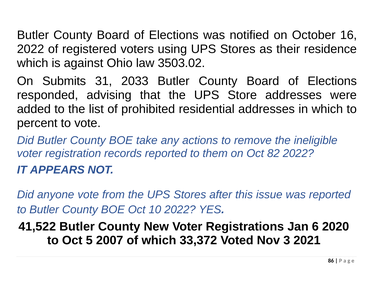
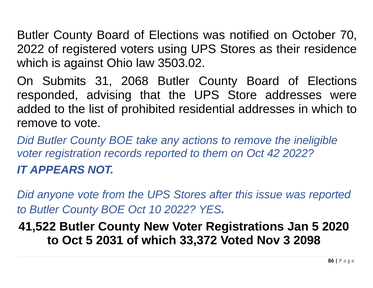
16: 16 -> 70
2033: 2033 -> 2068
percent at (37, 123): percent -> remove
82: 82 -> 42
Jan 6: 6 -> 5
2007: 2007 -> 2031
2021: 2021 -> 2098
